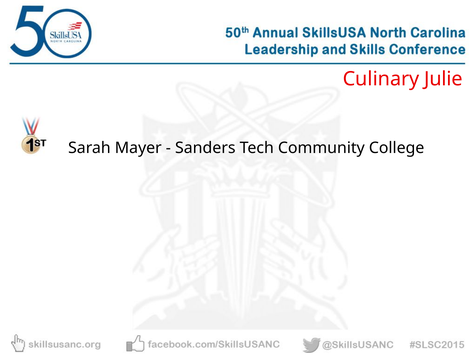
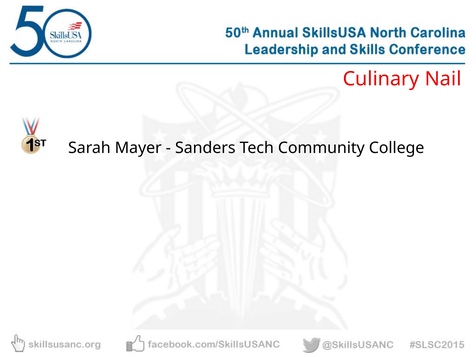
Julie: Julie -> Nail
